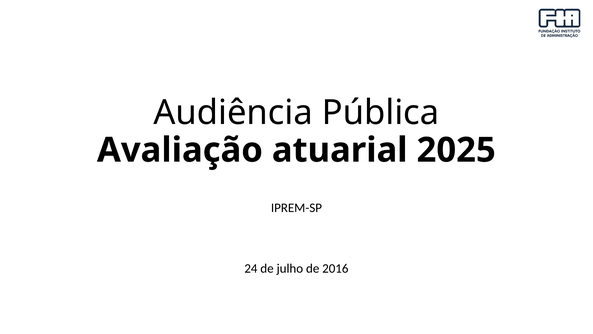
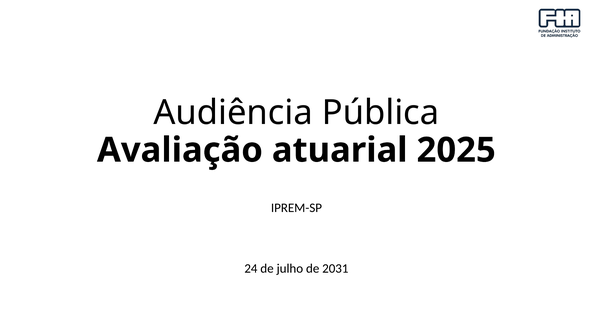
2016: 2016 -> 2031
